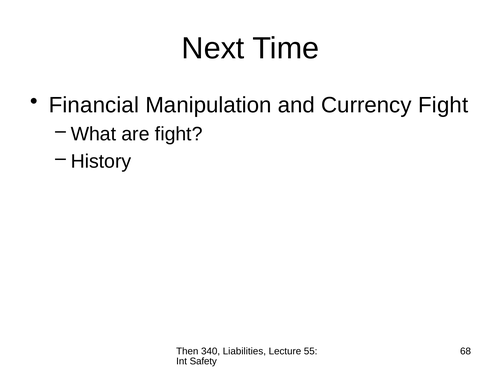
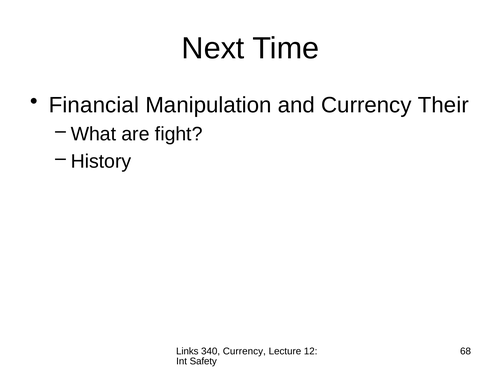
Currency Fight: Fight -> Their
Then: Then -> Links
340 Liabilities: Liabilities -> Currency
55: 55 -> 12
